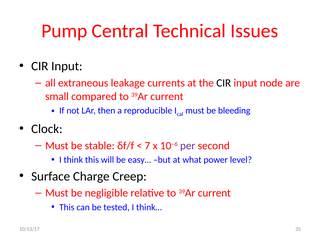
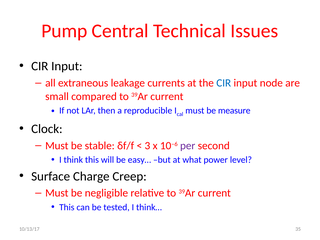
CIR at (224, 83) colour: black -> blue
bleeding: bleeding -> measure
7: 7 -> 3
